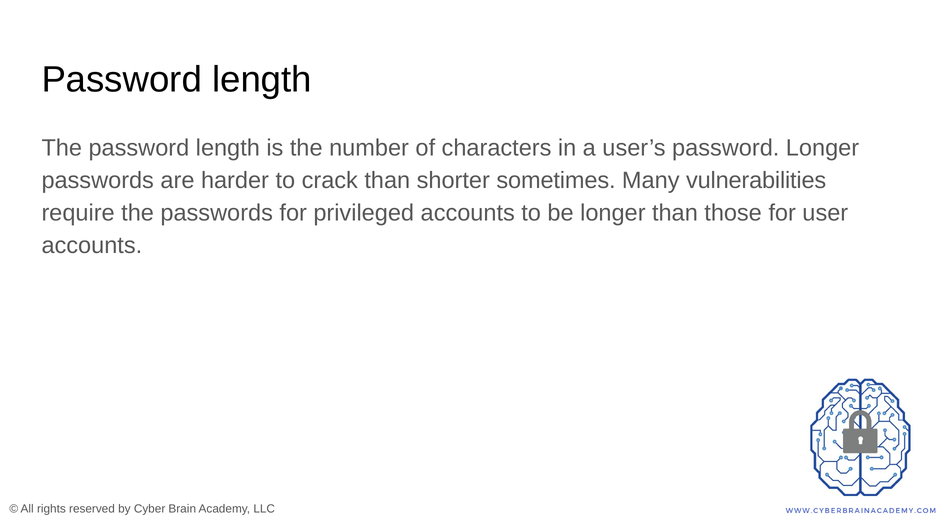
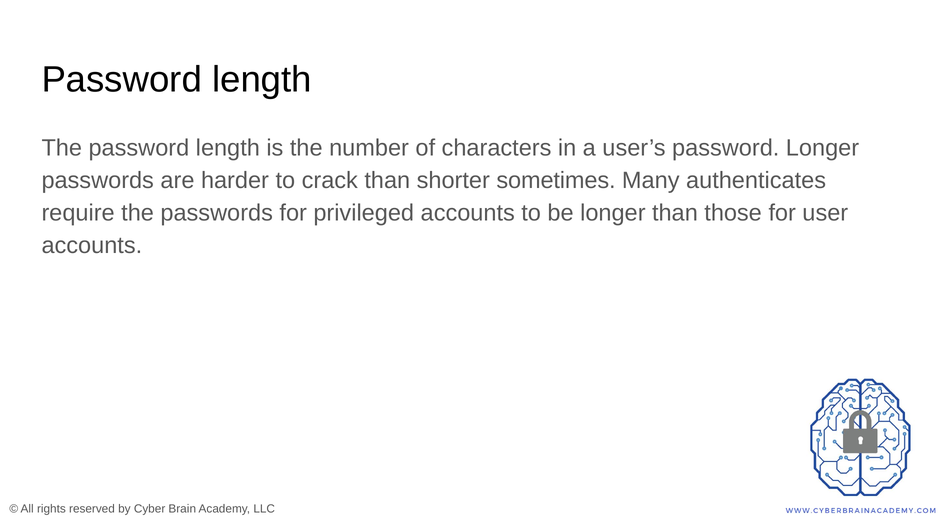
vulnerabilities: vulnerabilities -> authenticates
